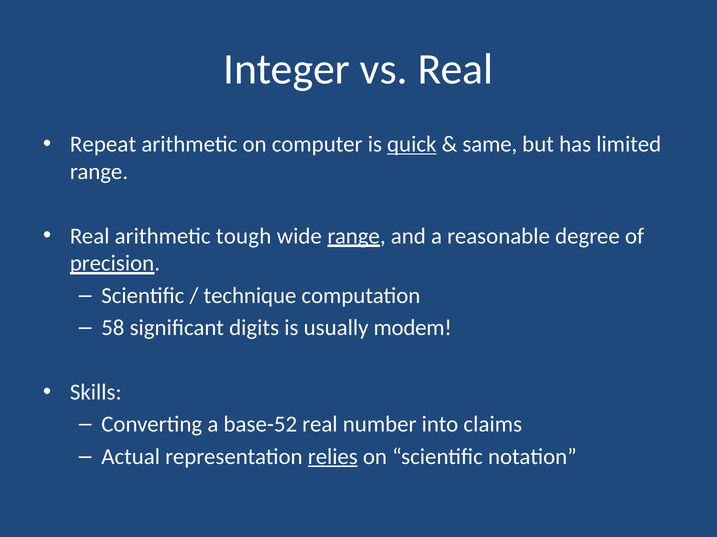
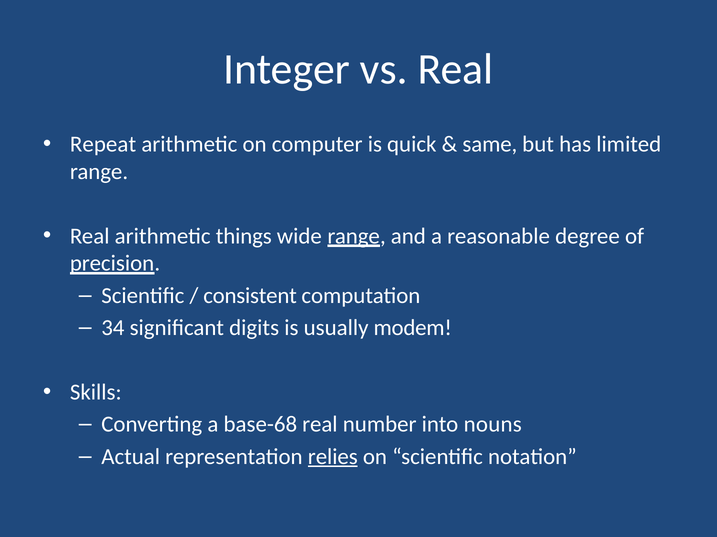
quick underline: present -> none
tough: tough -> things
technique: technique -> consistent
58: 58 -> 34
base-52: base-52 -> base-68
claims: claims -> nouns
